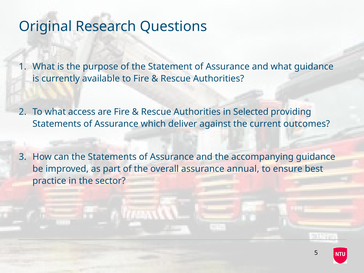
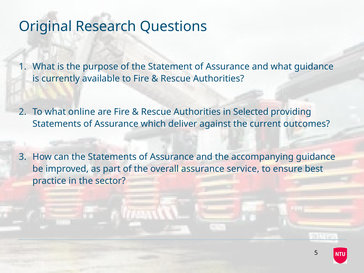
access: access -> online
annual: annual -> service
